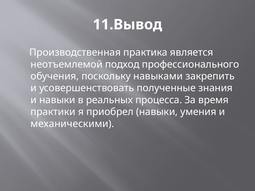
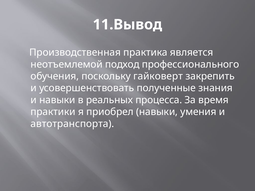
навыками: навыками -> гайковерт
механическими: механическими -> автотранспорта
